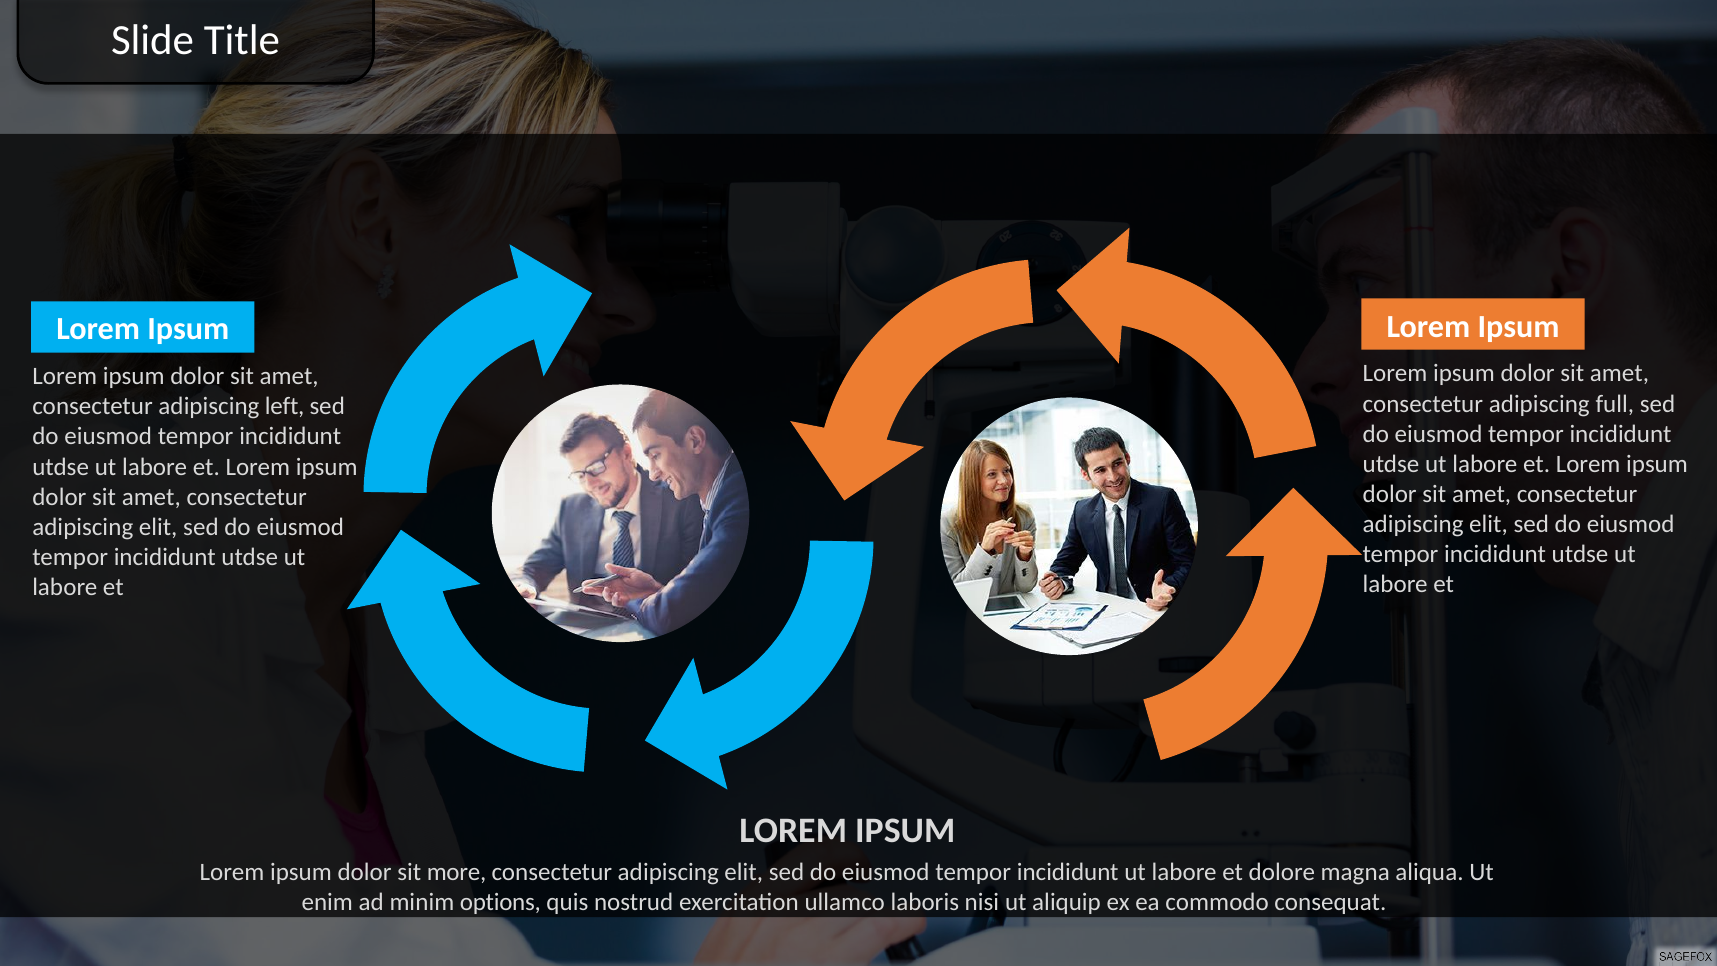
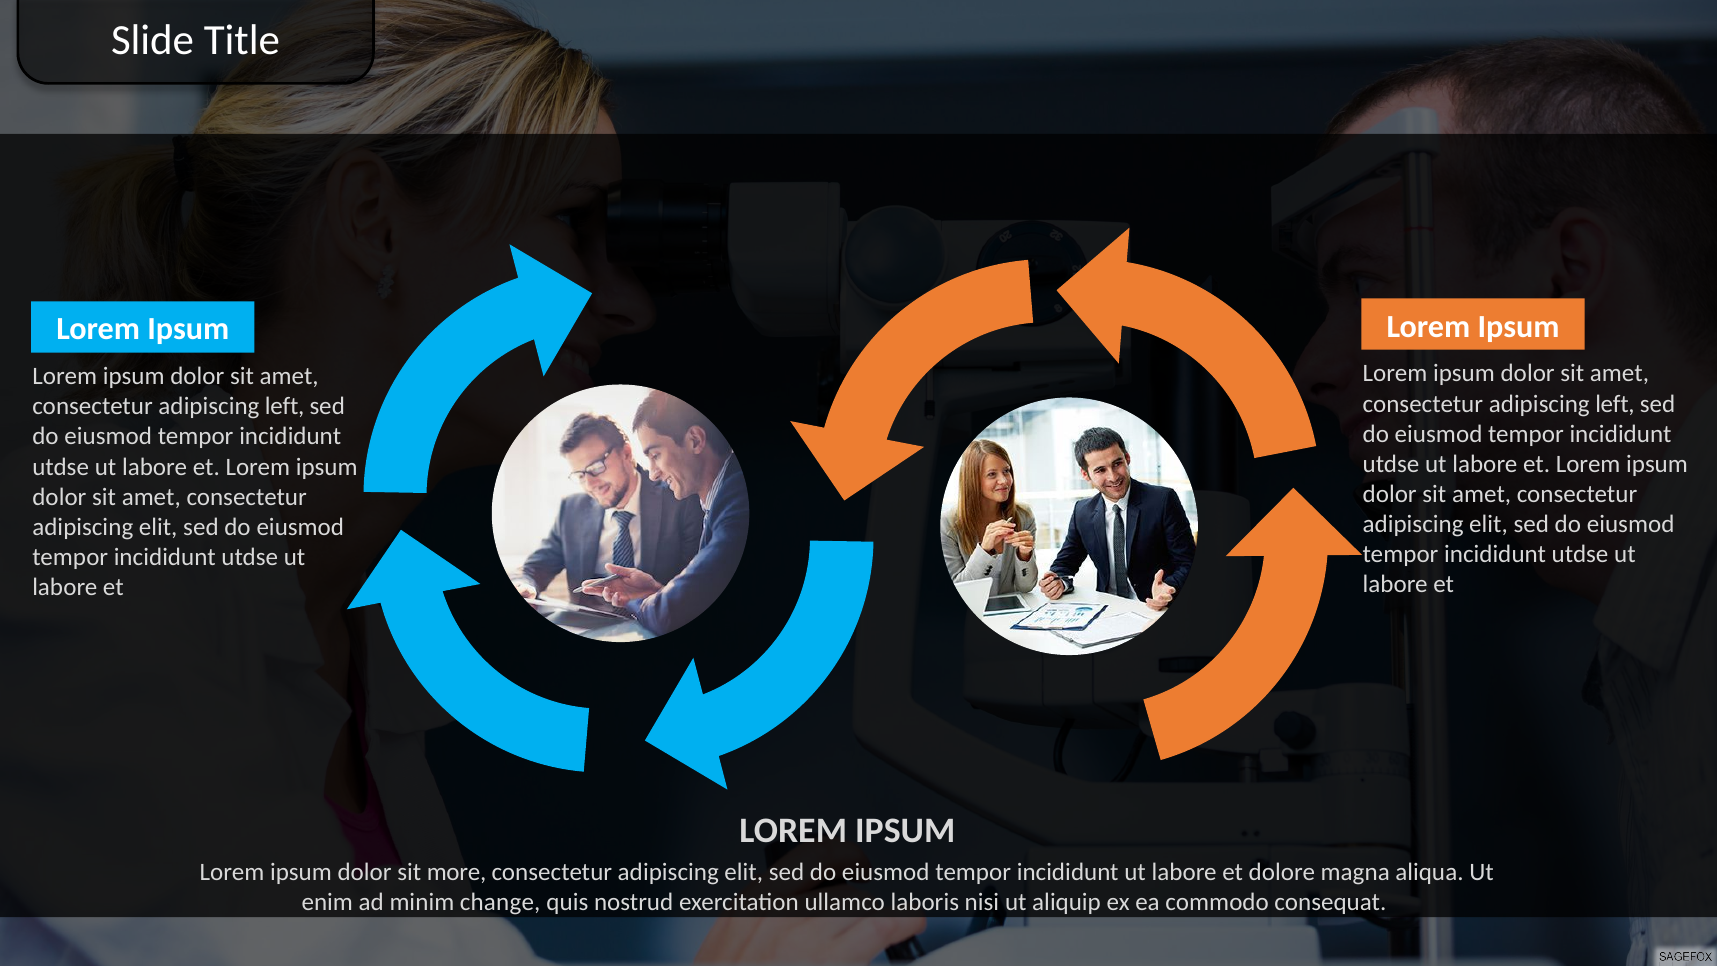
full at (1615, 404): full -> left
options: options -> change
